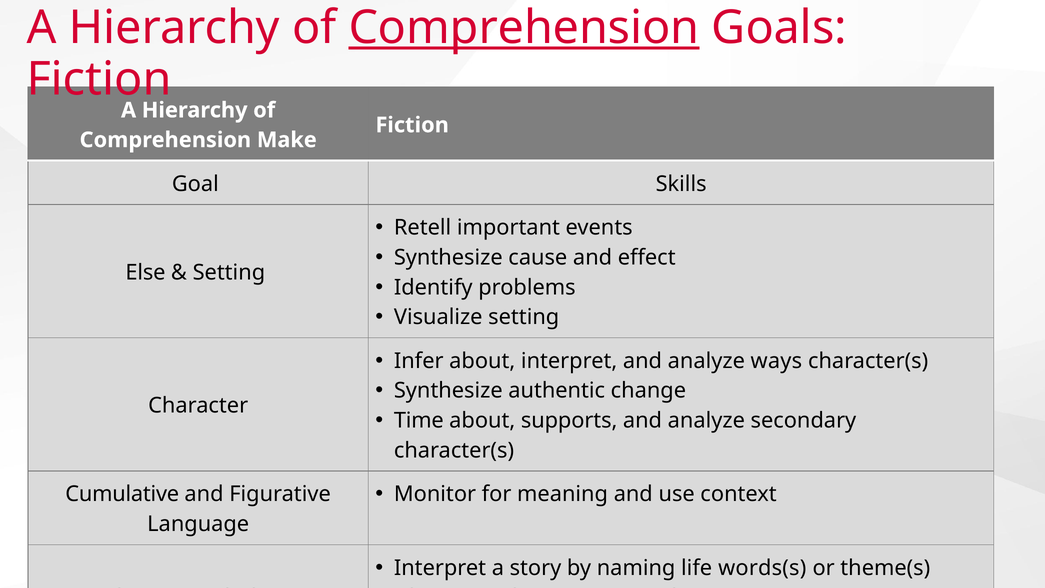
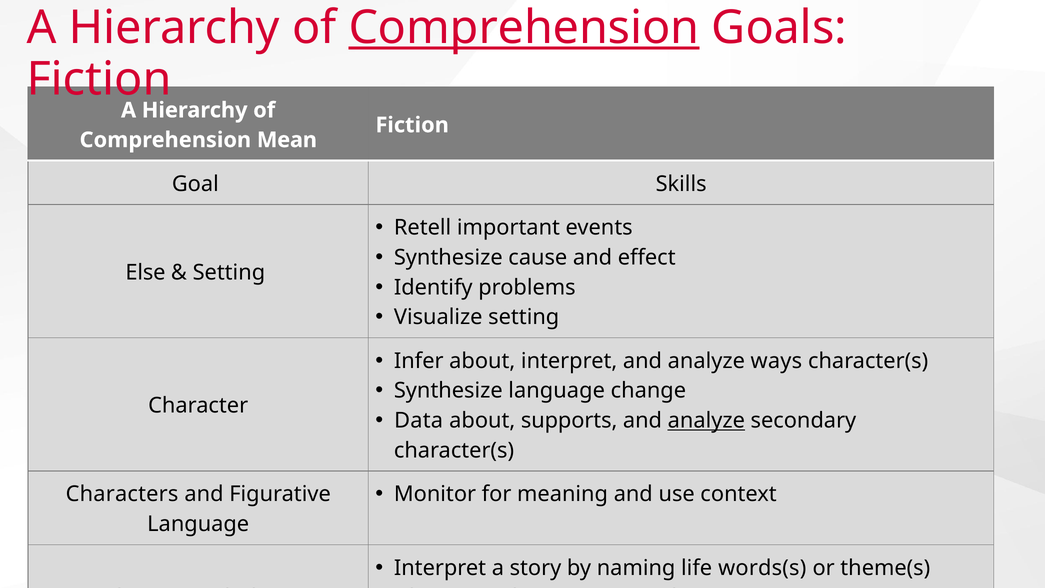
Make: Make -> Mean
Synthesize authentic: authentic -> language
Time: Time -> Data
analyze at (706, 420) underline: none -> present
Cumulative: Cumulative -> Characters
